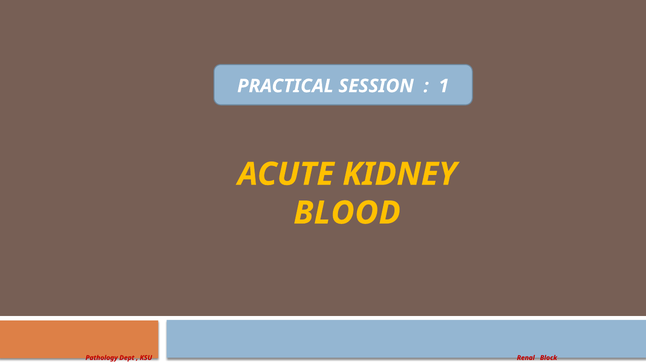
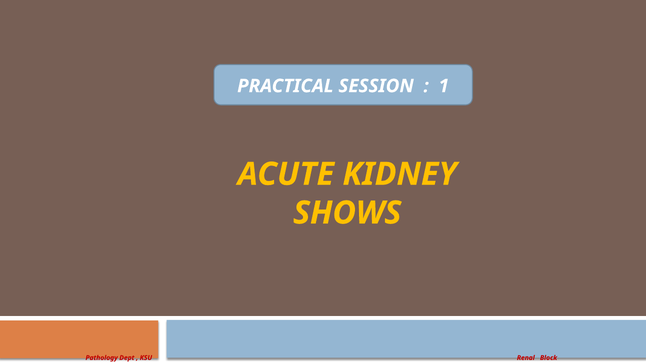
BLOOD: BLOOD -> SHOWS
